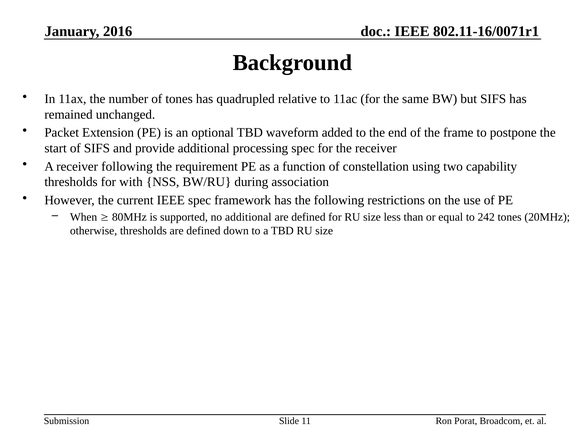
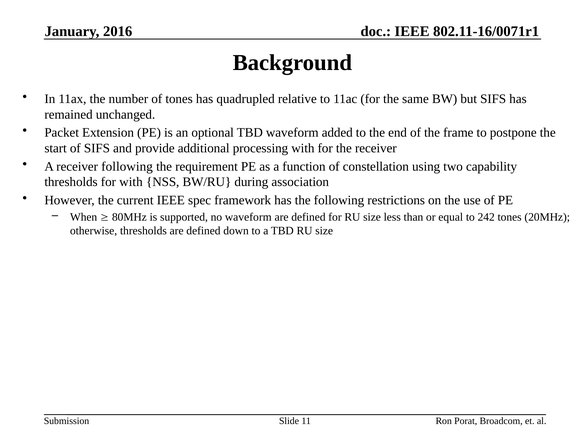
processing spec: spec -> with
no additional: additional -> waveform
